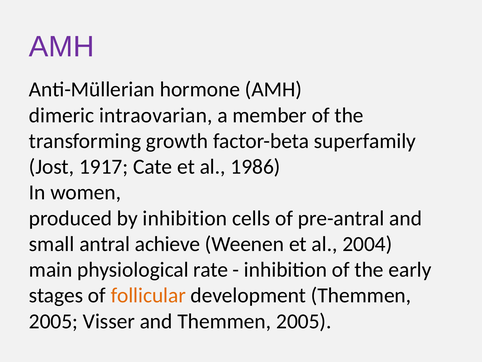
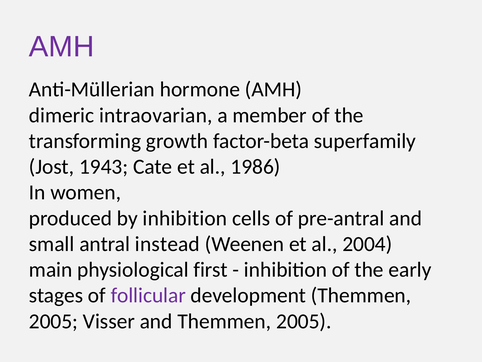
1917: 1917 -> 1943
achieve: achieve -> instead
rate: rate -> first
follicular colour: orange -> purple
